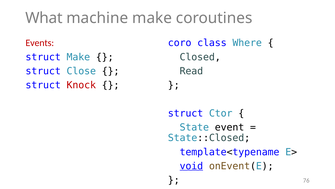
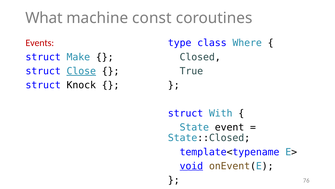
machine make: make -> const
coro: coro -> type
Close underline: none -> present
Read: Read -> True
Knock colour: red -> black
Ctor: Ctor -> With
